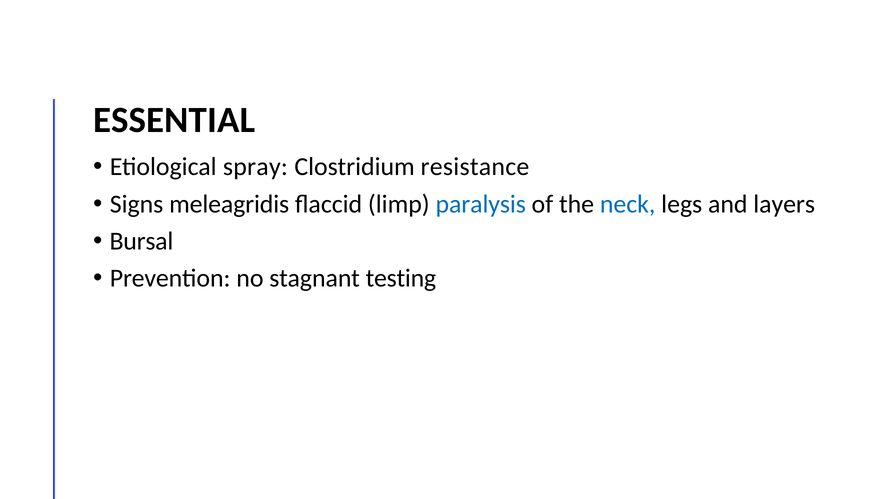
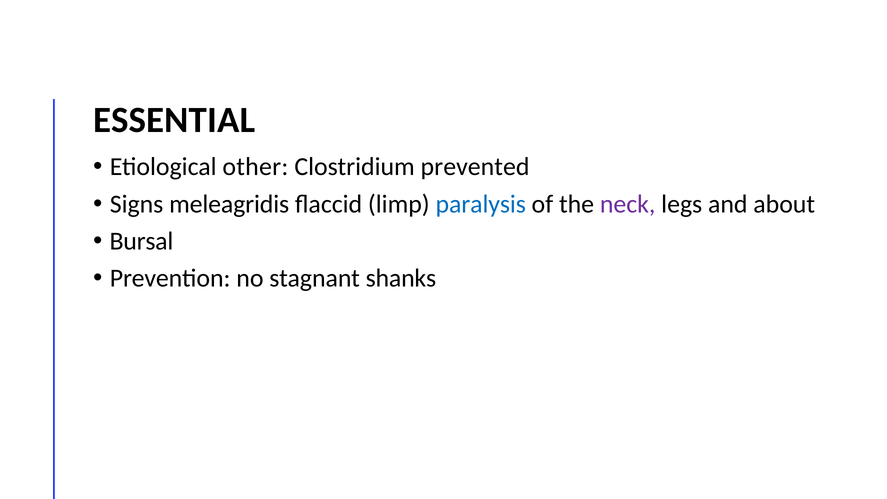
spray: spray -> other
resistance: resistance -> prevented
neck colour: blue -> purple
layers: layers -> about
testing: testing -> shanks
